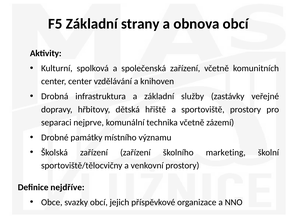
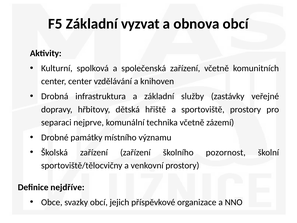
strany: strany -> vyzvat
marketing: marketing -> pozornost
